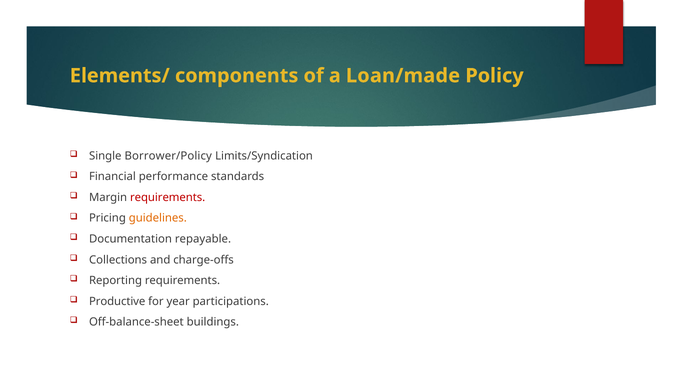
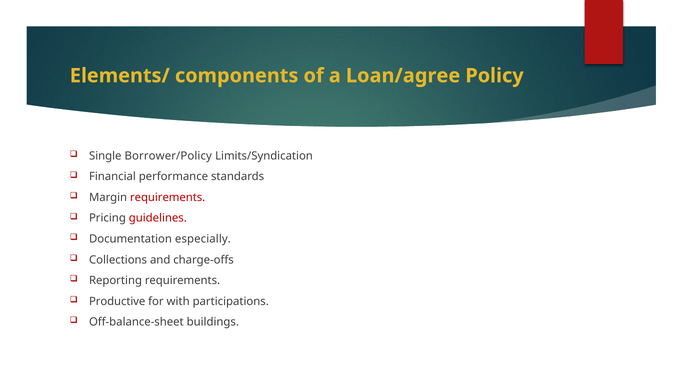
Loan/made: Loan/made -> Loan/agree
guidelines colour: orange -> red
repayable: repayable -> especially
year: year -> with
